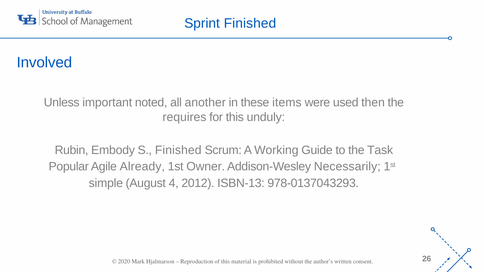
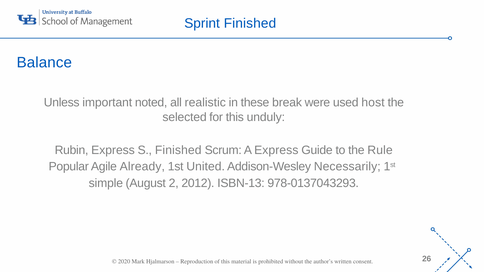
Involved: Involved -> Balance
another: another -> realistic
items: items -> break
then: then -> host
requires: requires -> selected
Rubin Embody: Embody -> Express
A Working: Working -> Express
Task: Task -> Rule
Owner: Owner -> United
4: 4 -> 2
